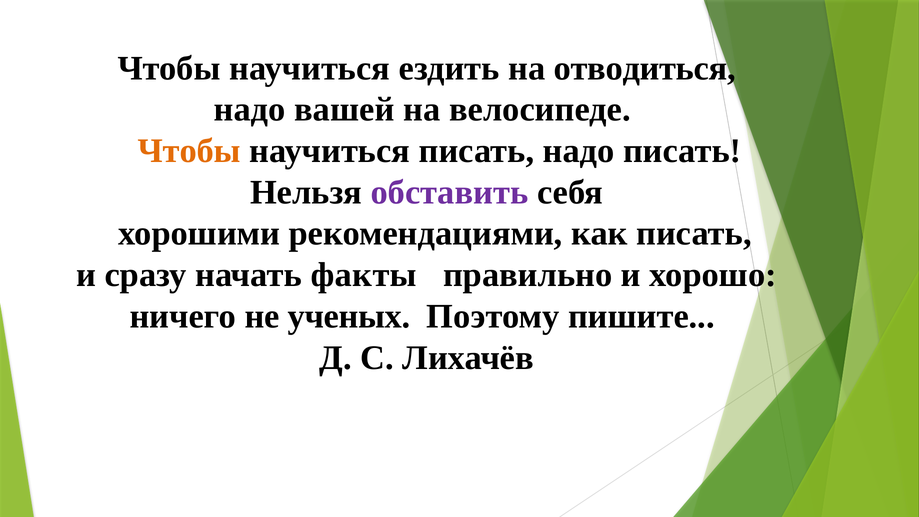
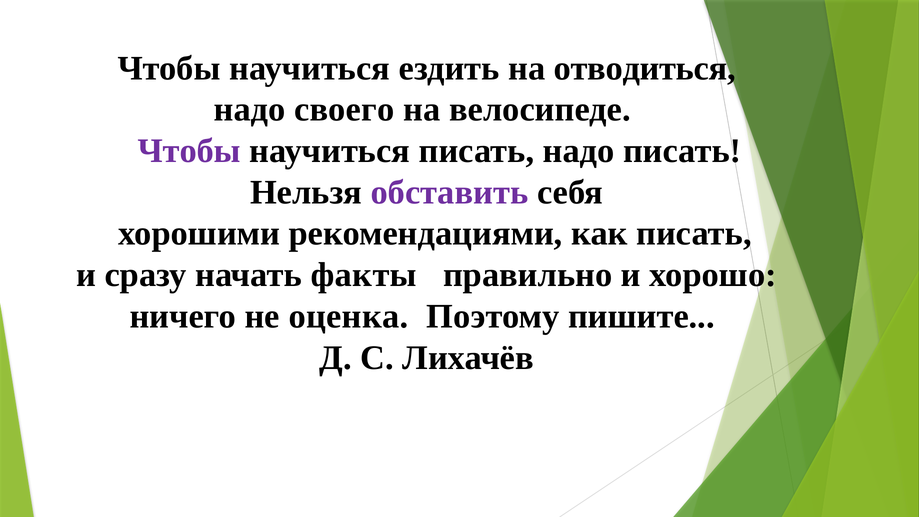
вашей: вашей -> своего
Чтобы at (189, 151) colour: orange -> purple
ученых: ученых -> оценка
